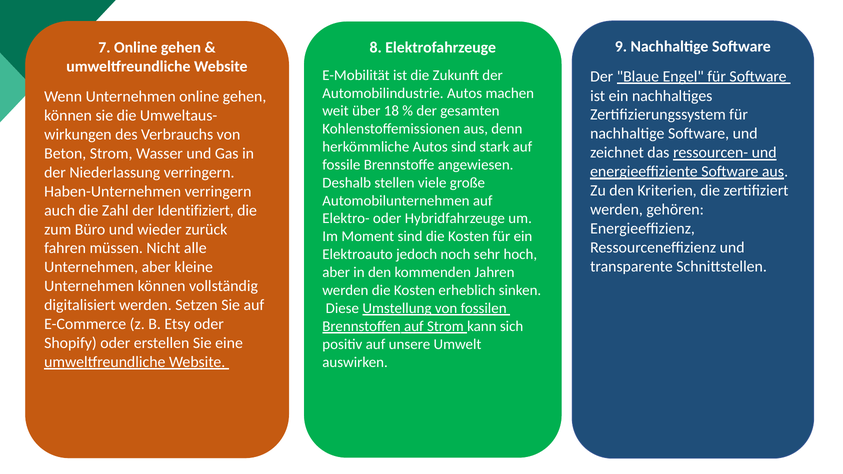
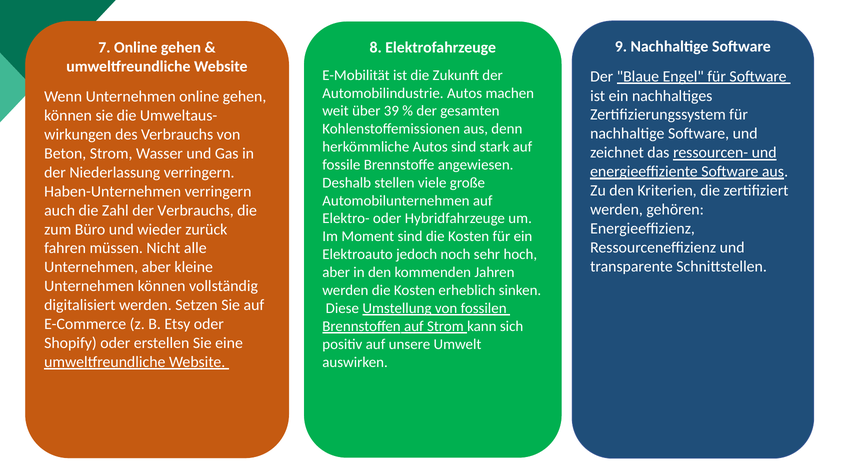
18: 18 -> 39
der Identifiziert: Identifiziert -> Verbrauchs
